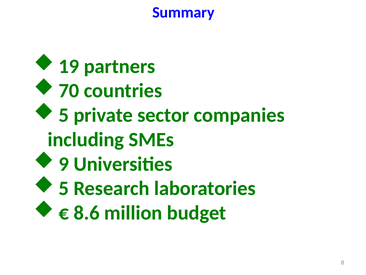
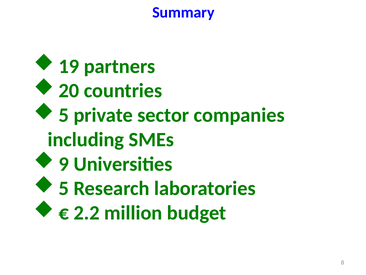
70: 70 -> 20
8.6: 8.6 -> 2.2
